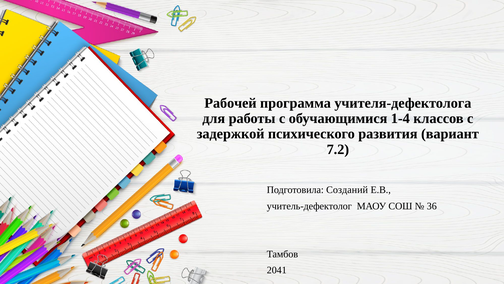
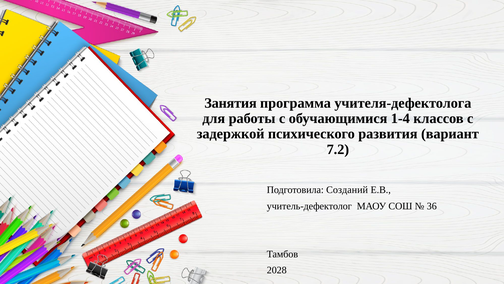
Рабочей: Рабочей -> Занятия
2041: 2041 -> 2028
